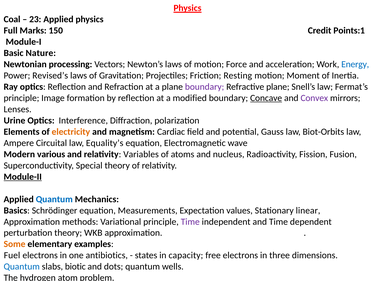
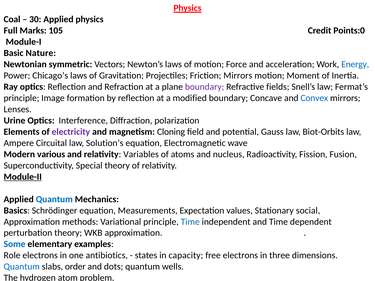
23: 23 -> 30
150: 150 -> 105
Points:1: Points:1 -> Points:0
processing: processing -> symmetric
Revised’s: Revised’s -> Chicago’s
Friction Resting: Resting -> Mirrors
Refractive plane: plane -> fields
Concave underline: present -> none
Convex colour: purple -> blue
electricity colour: orange -> purple
Cardiac: Cardiac -> Cloning
Equality’s: Equality’s -> Solution’s
linear: linear -> social
Time at (190, 222) colour: purple -> blue
Some colour: orange -> blue
Fuel: Fuel -> Role
biotic: biotic -> order
